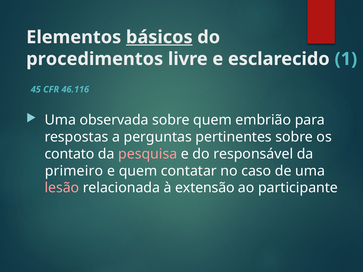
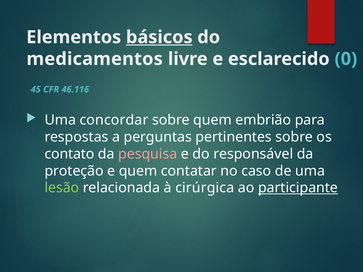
procedimentos: procedimentos -> medicamentos
1: 1 -> 0
observada: observada -> concordar
primeiro: primeiro -> proteção
lesão colour: pink -> light green
extensão: extensão -> cirúrgica
participante underline: none -> present
